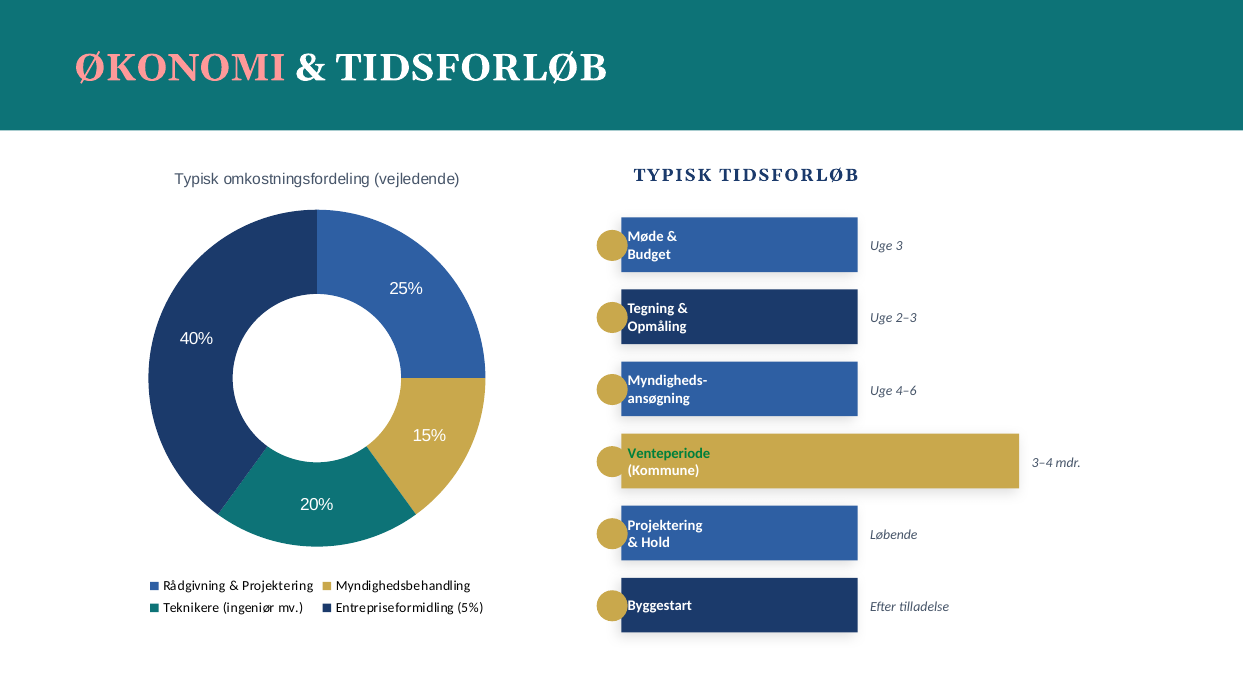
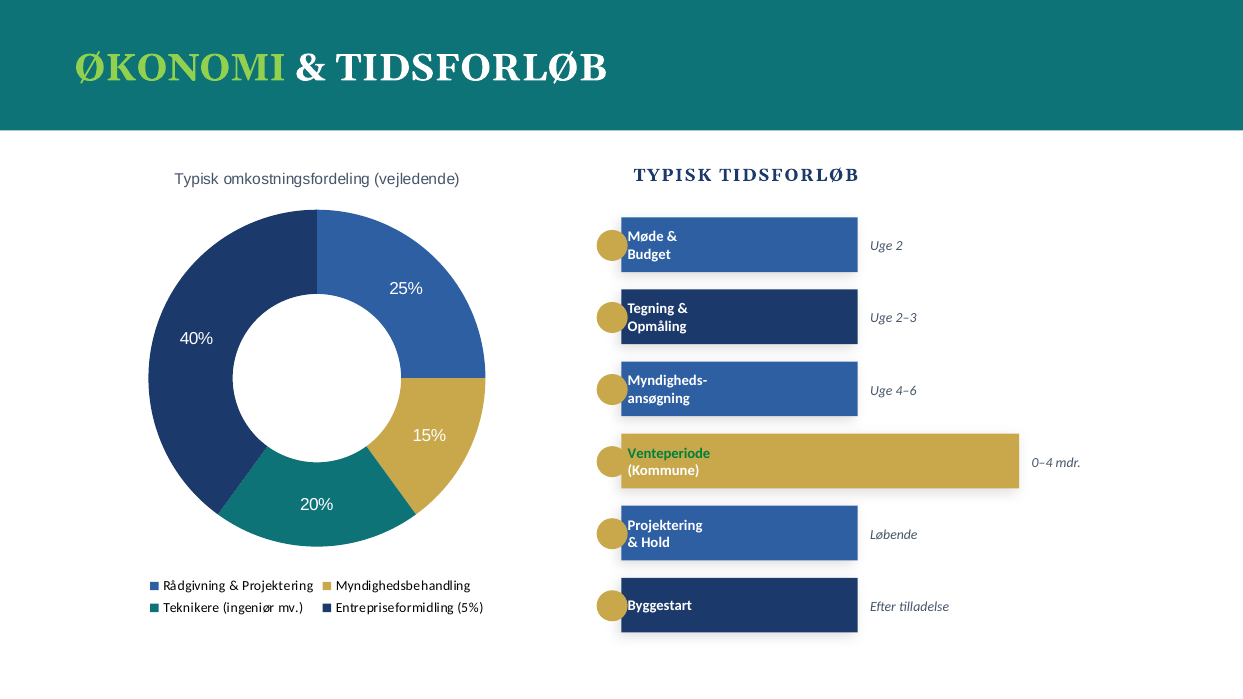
ØKONOMI colour: pink -> light green
3: 3 -> 2
3–4: 3–4 -> 0–4
